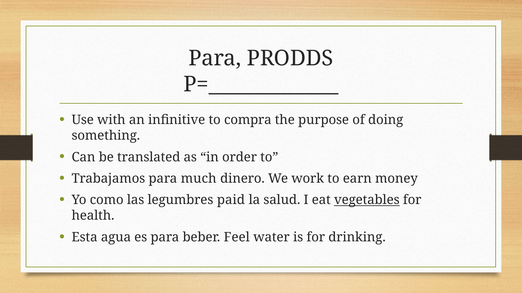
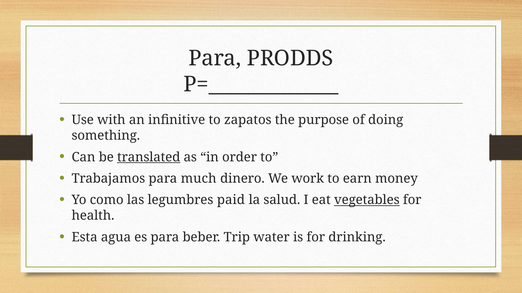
compra: compra -> zapatos
translated underline: none -> present
Feel: Feel -> Trip
